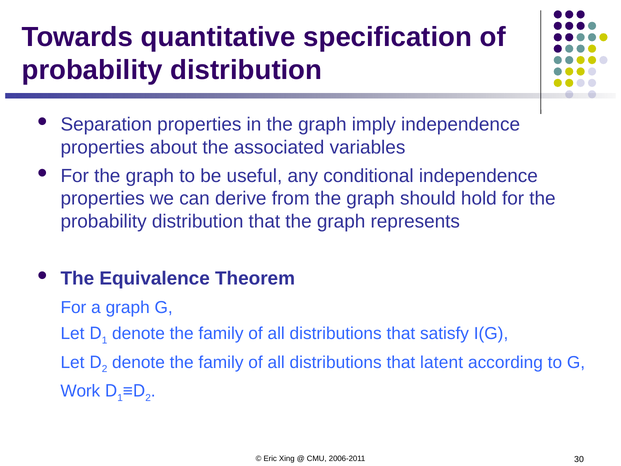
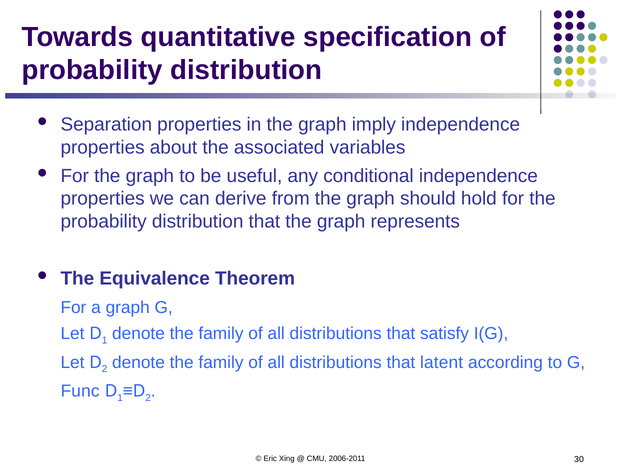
Work: Work -> Func
